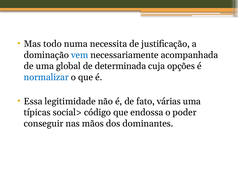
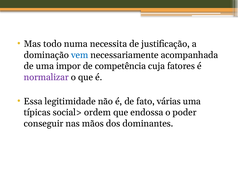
global: global -> impor
determinada: determinada -> competência
opções: opções -> fatores
normalizar colour: blue -> purple
código: código -> ordem
